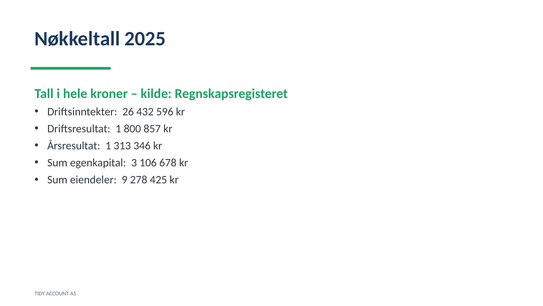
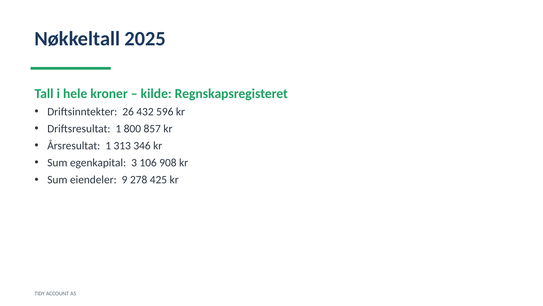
678: 678 -> 908
